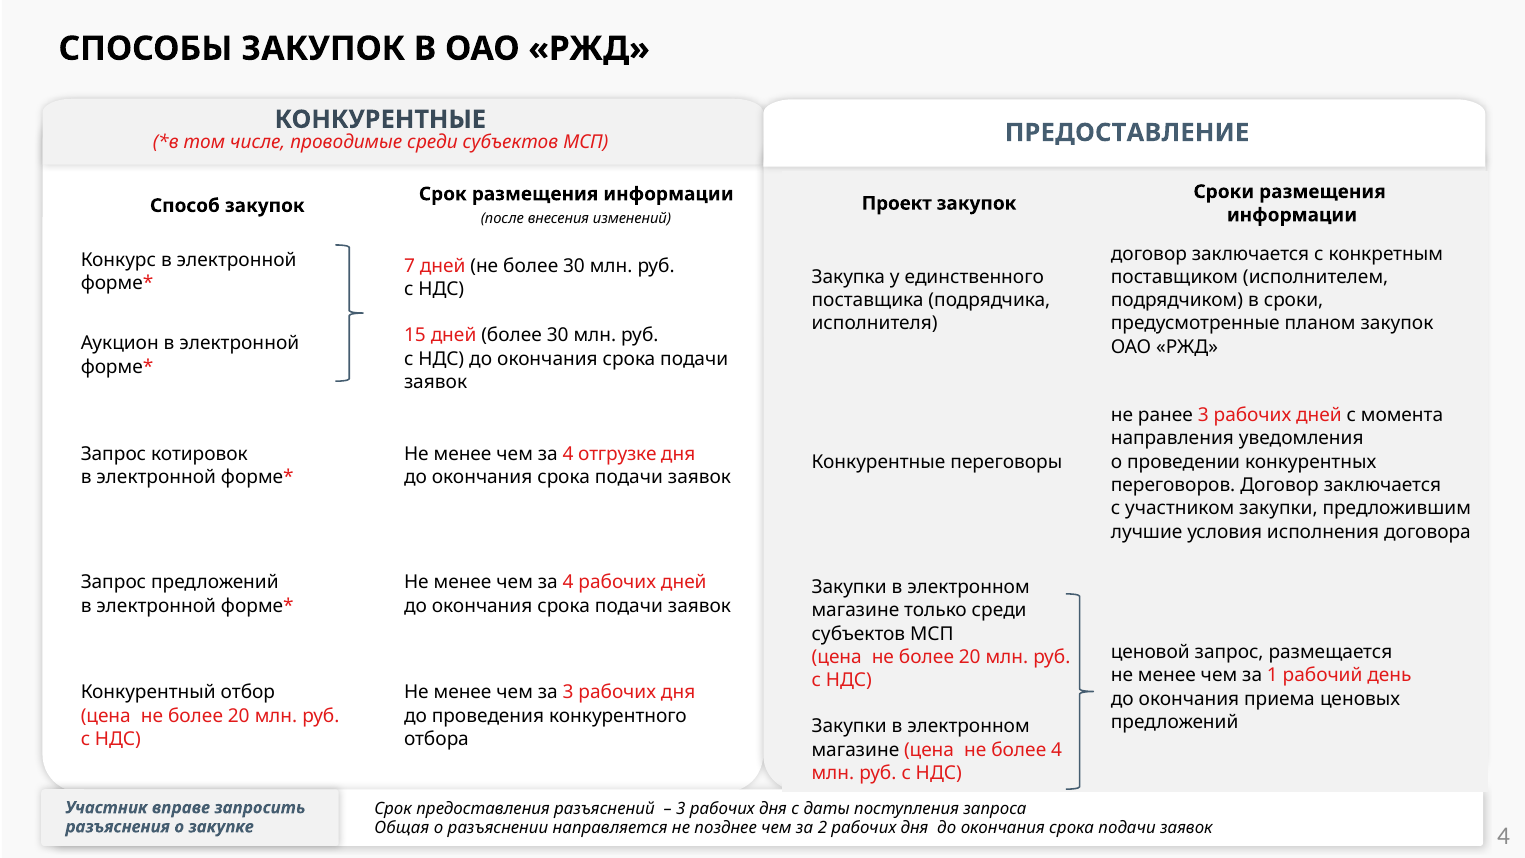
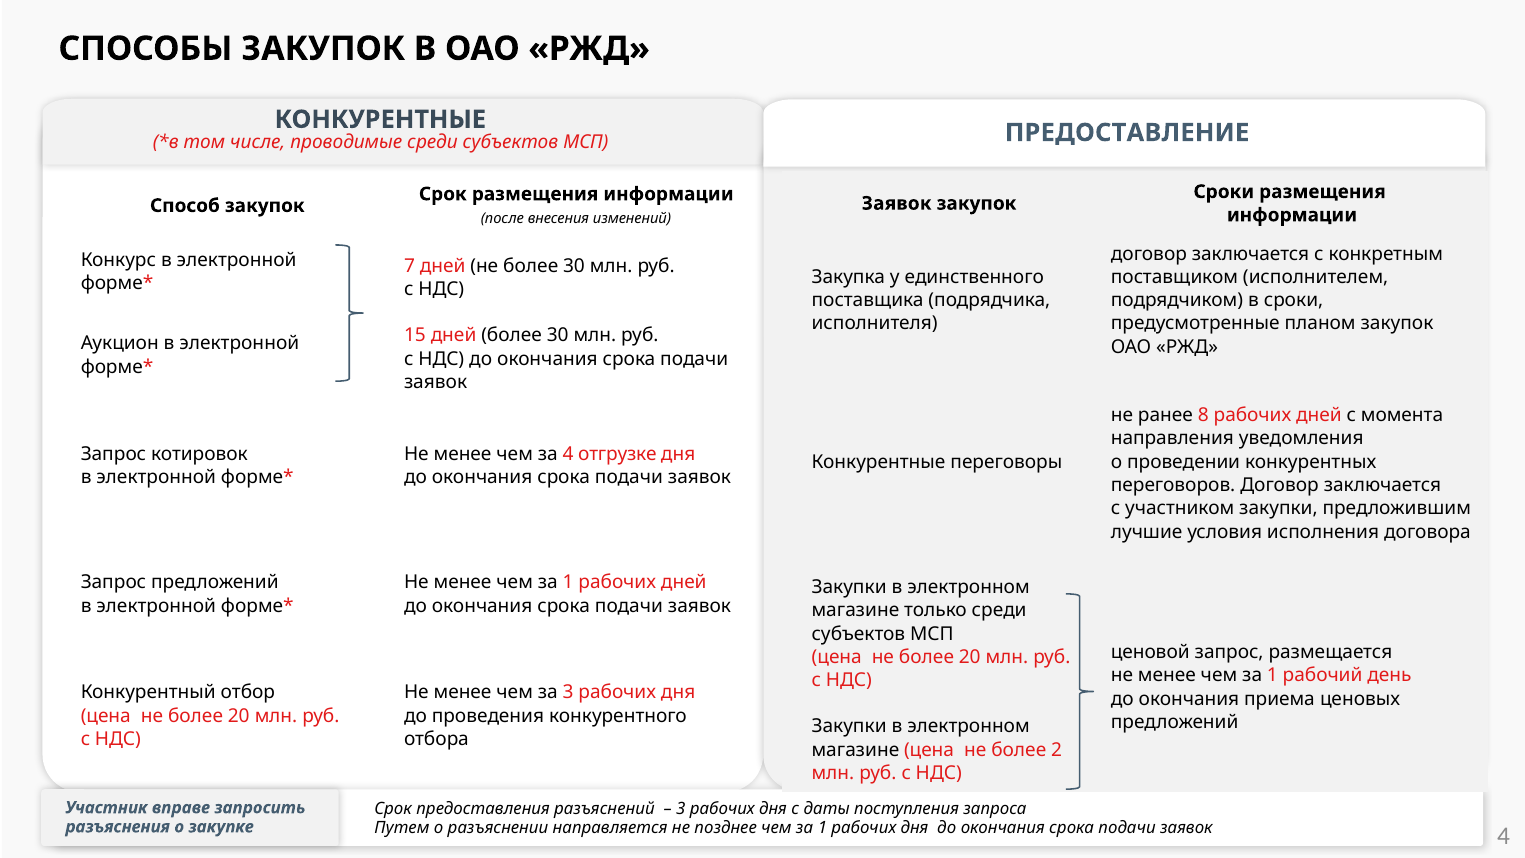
Проект at (897, 203): Проект -> Заявок
ранее 3: 3 -> 8
4 at (568, 583): 4 -> 1
более 4: 4 -> 2
Общая: Общая -> Путем
позднее чем за 2: 2 -> 1
